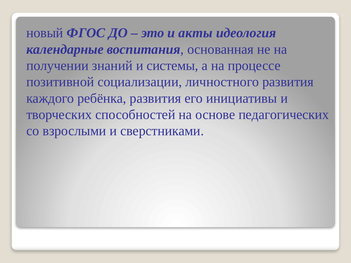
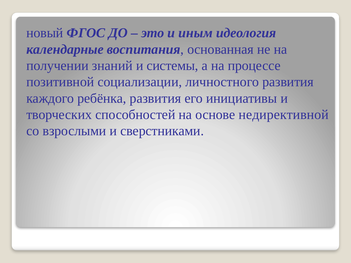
акты: акты -> иным
педагогических: педагогических -> недирективной
